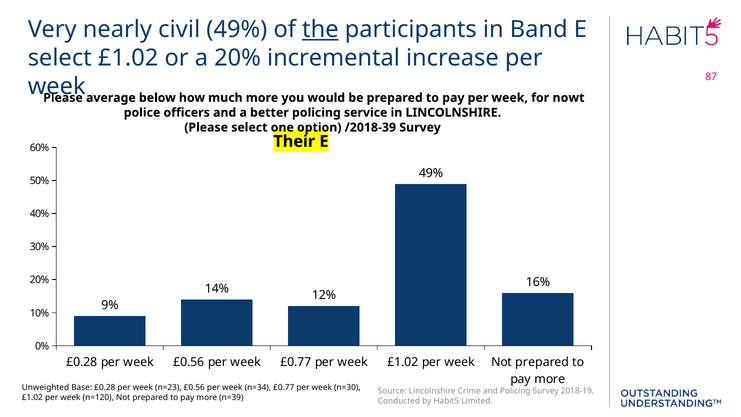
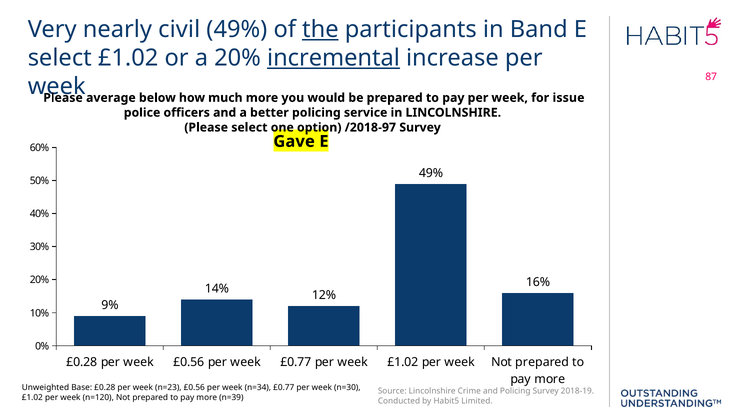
incremental underline: none -> present
nowt: nowt -> issue
/2018-39: /2018-39 -> /2018-97
Their: Their -> Gave
